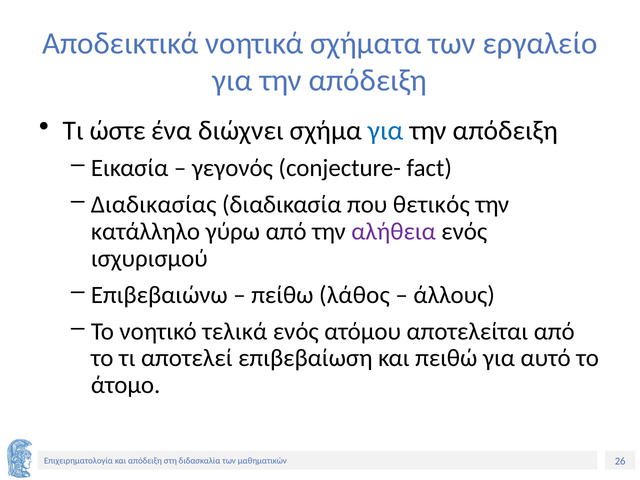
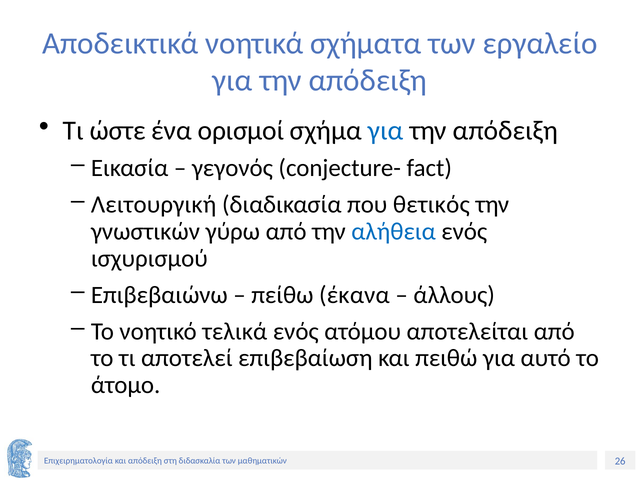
διώχνει: διώχνει -> ορισμοί
Διαδικασίας: Διαδικασίας -> Λειτουργική
κατάλληλο: κατάλληλο -> γνωστικών
αλήθεια colour: purple -> blue
λάθος: λάθος -> έκανα
